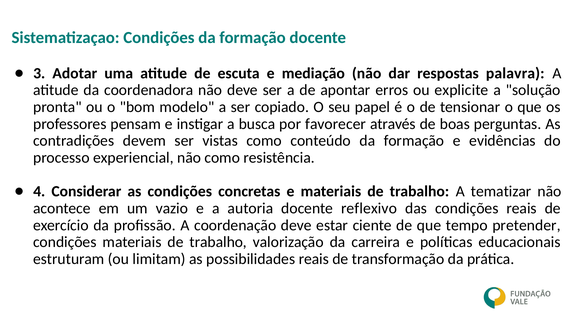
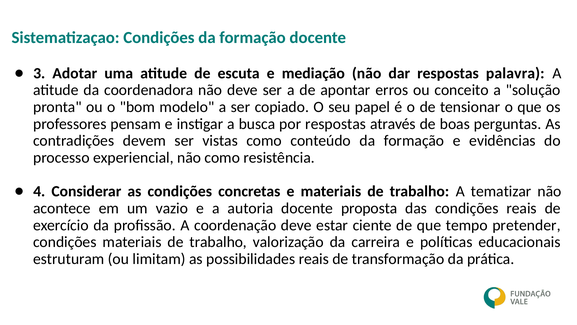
explicite: explicite -> conceito
por favorecer: favorecer -> respostas
reflexivo: reflexivo -> proposta
